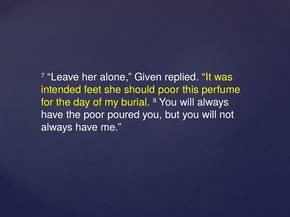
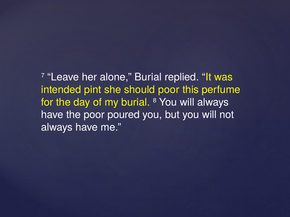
alone Given: Given -> Burial
feet: feet -> pint
